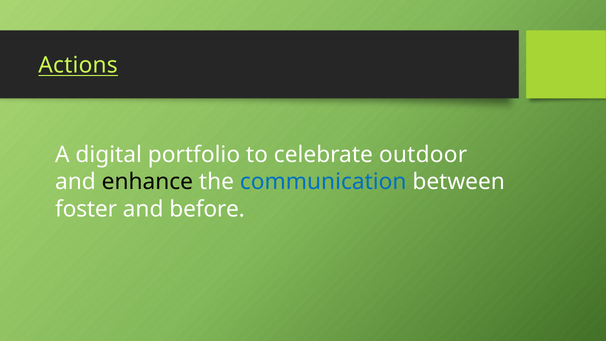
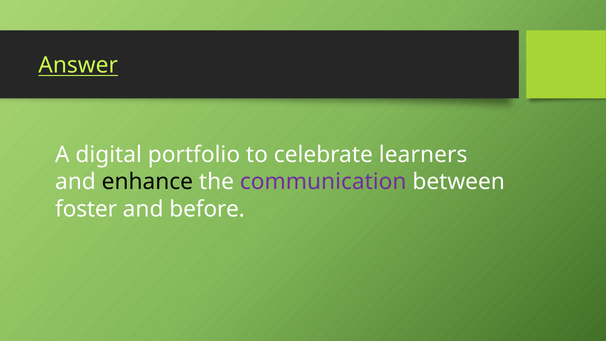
Actions: Actions -> Answer
outdoor: outdoor -> learners
communication colour: blue -> purple
